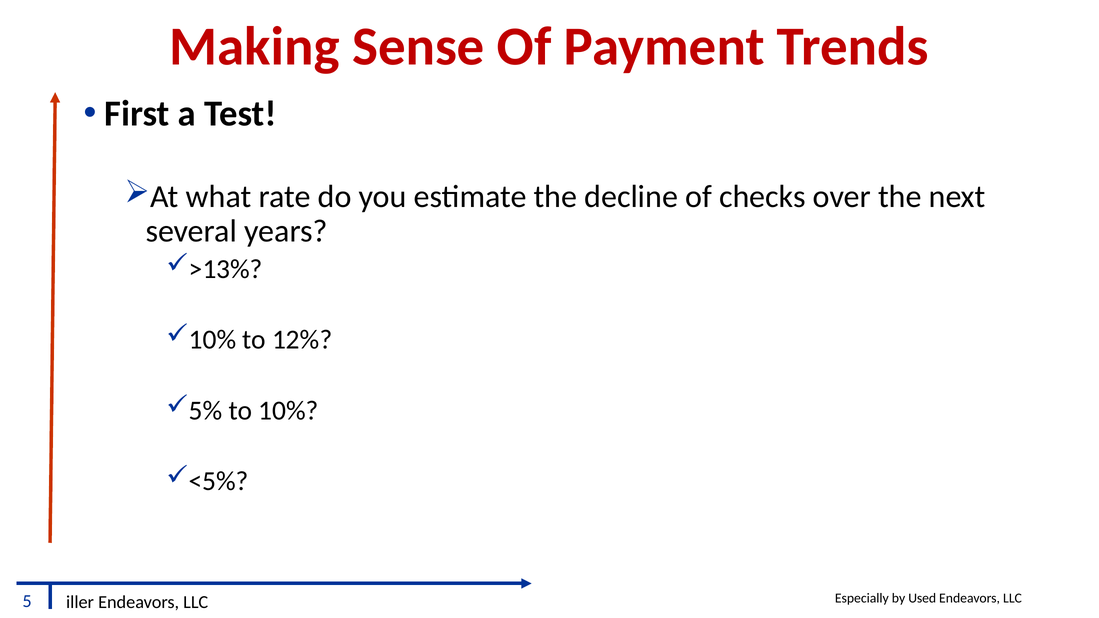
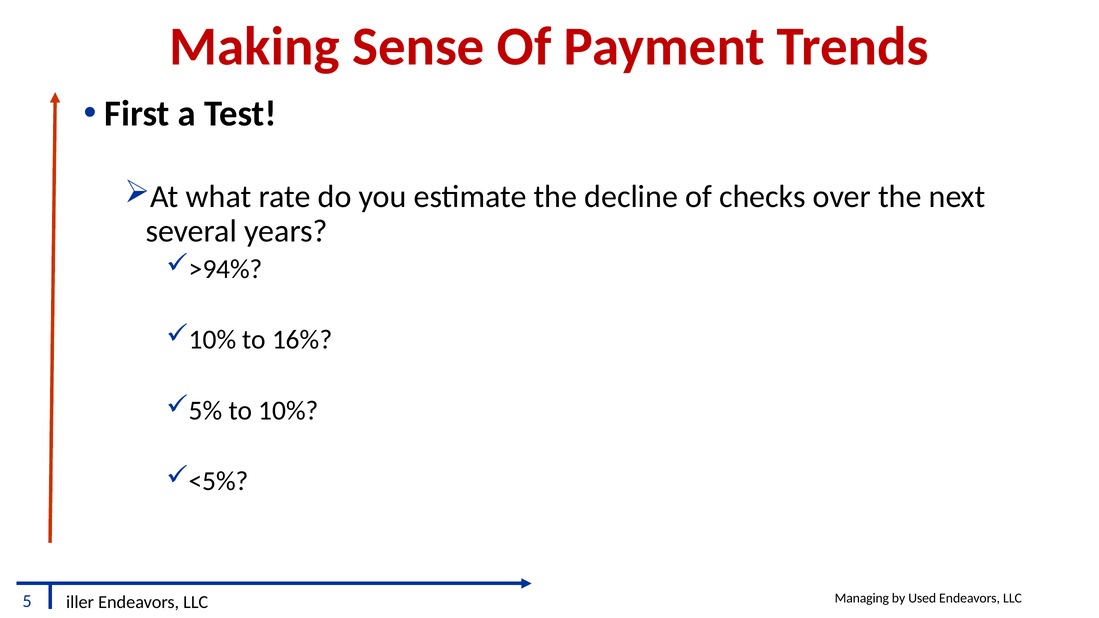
>13%: >13% -> >94%
12%: 12% -> 16%
Especially: Especially -> Managing
